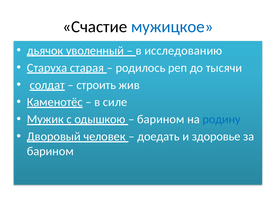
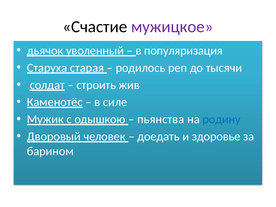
мужицкое colour: blue -> purple
исследованию: исследованию -> популяризация
барином at (161, 119): барином -> пьянства
